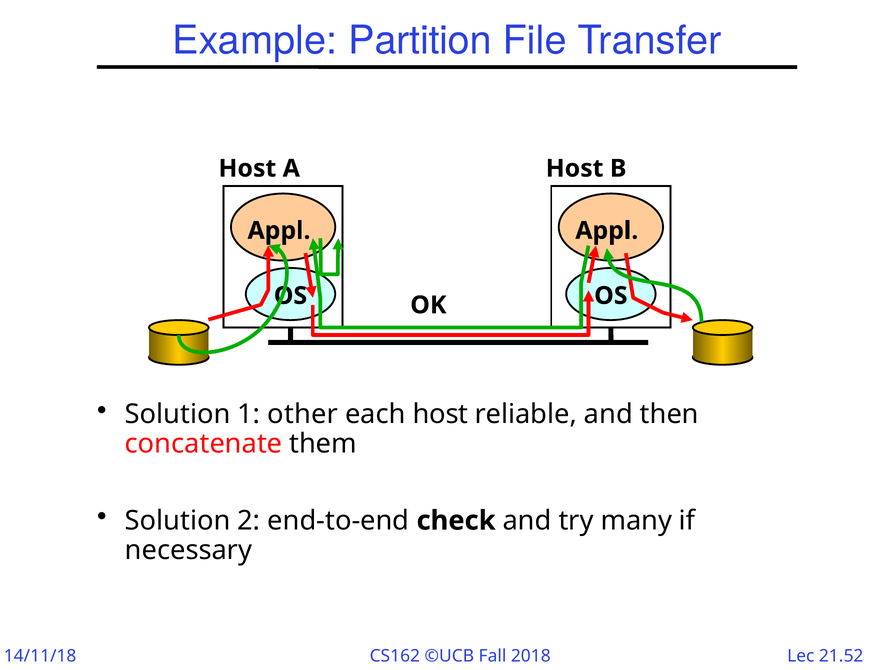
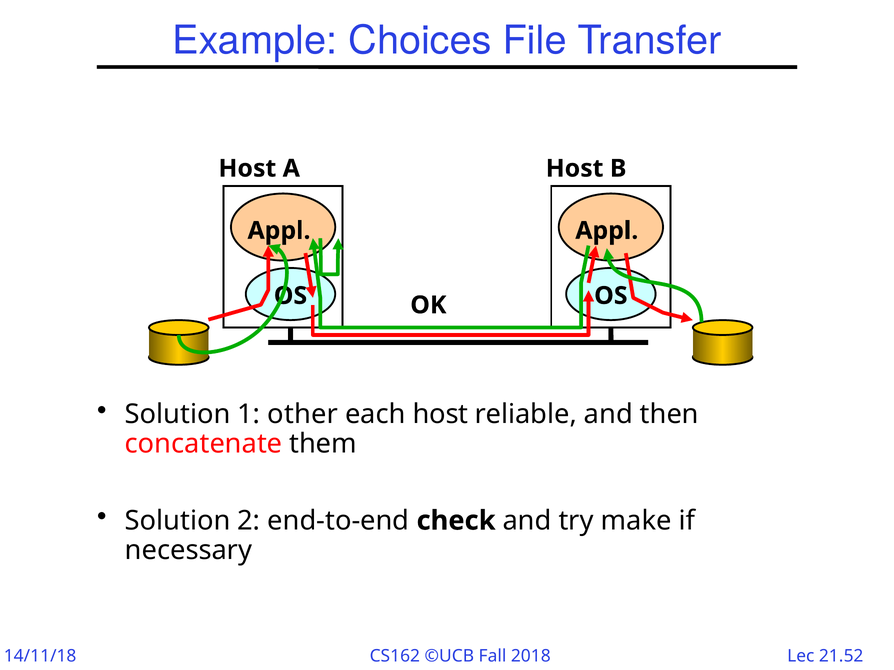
Partition: Partition -> Choices
many: many -> make
